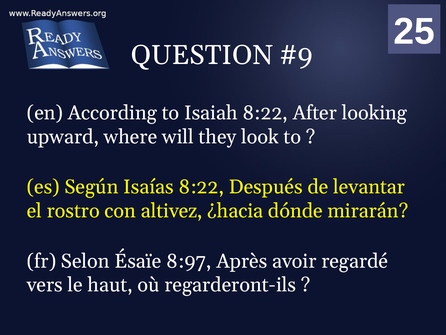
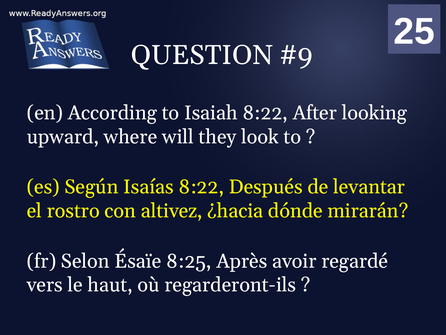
8:97: 8:97 -> 8:25
